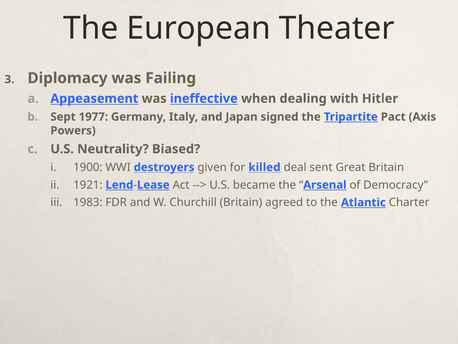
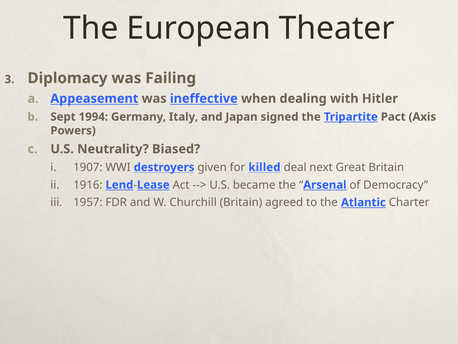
1977: 1977 -> 1994
1900: 1900 -> 1907
sent: sent -> next
1921: 1921 -> 1916
1983: 1983 -> 1957
